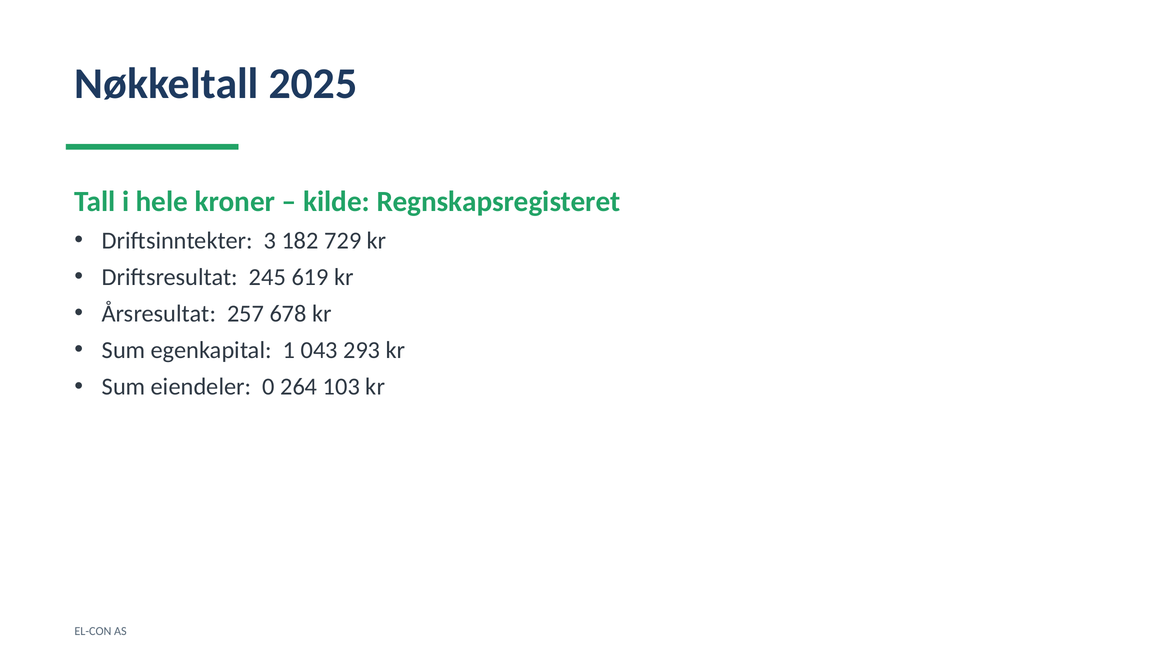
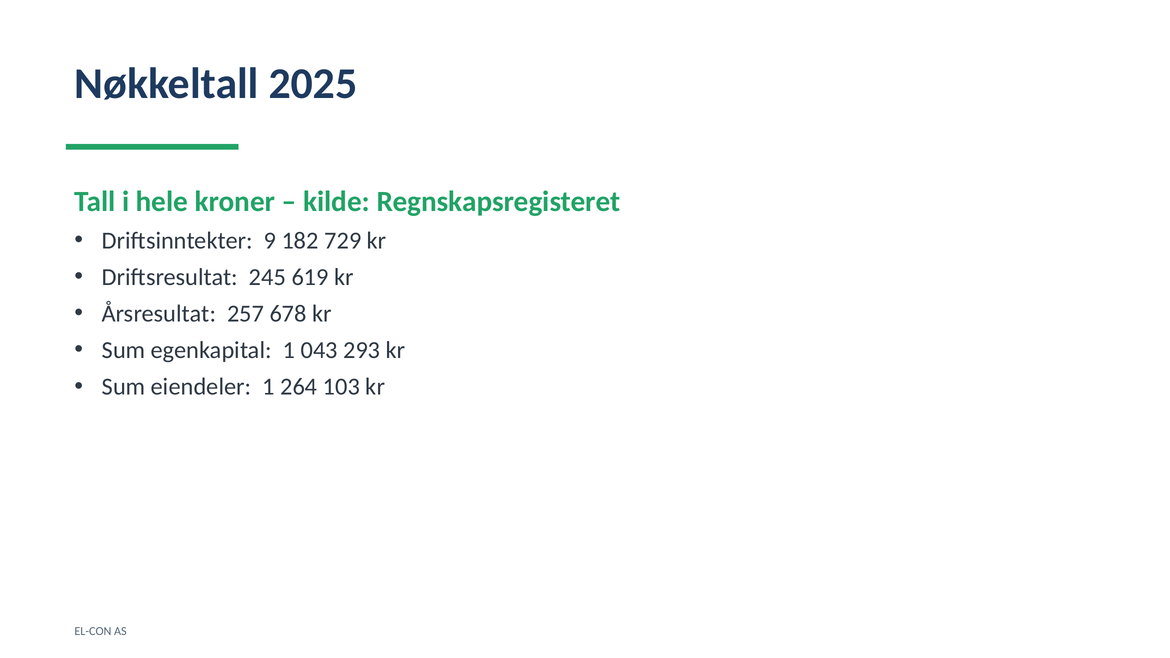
3: 3 -> 9
eiendeler 0: 0 -> 1
